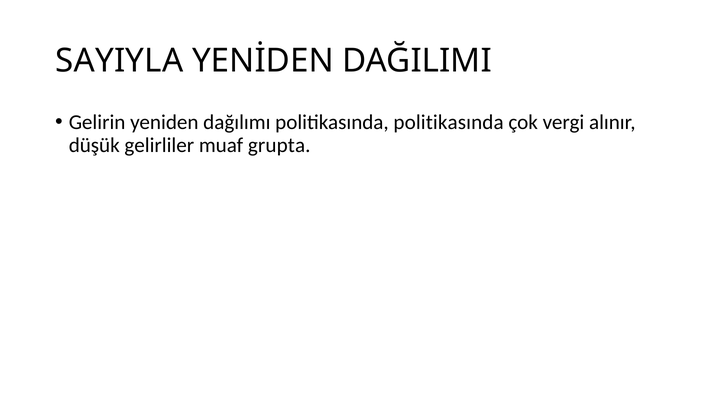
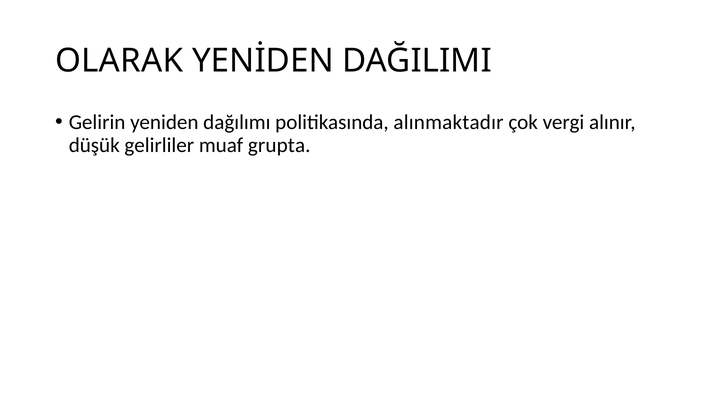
SAYIYLA: SAYIYLA -> OLARAK
politikasında politikasında: politikasında -> alınmaktadır
